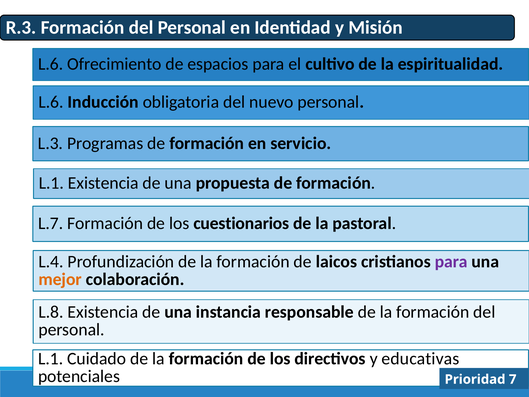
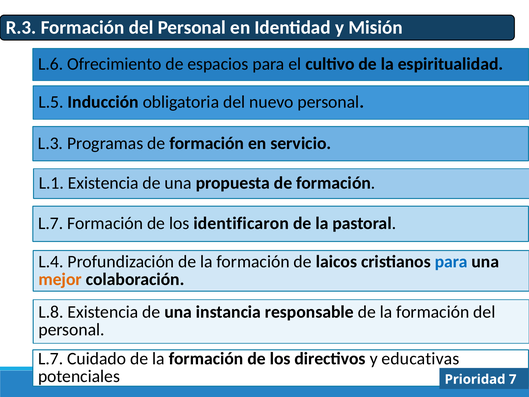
L.6 at (51, 102): L.6 -> L.5
cuestionarios: cuestionarios -> identificaron
para at (451, 261) colour: purple -> blue
L.1 at (51, 358): L.1 -> L.7
